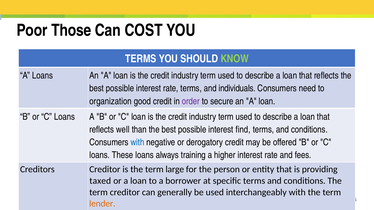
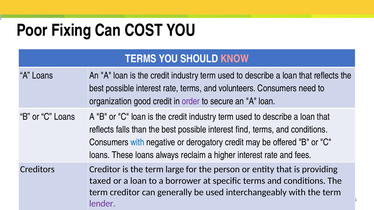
Those: Those -> Fixing
KNOW colour: light green -> pink
individuals: individuals -> volunteers
well: well -> falls
training: training -> reclaim
lender colour: orange -> purple
